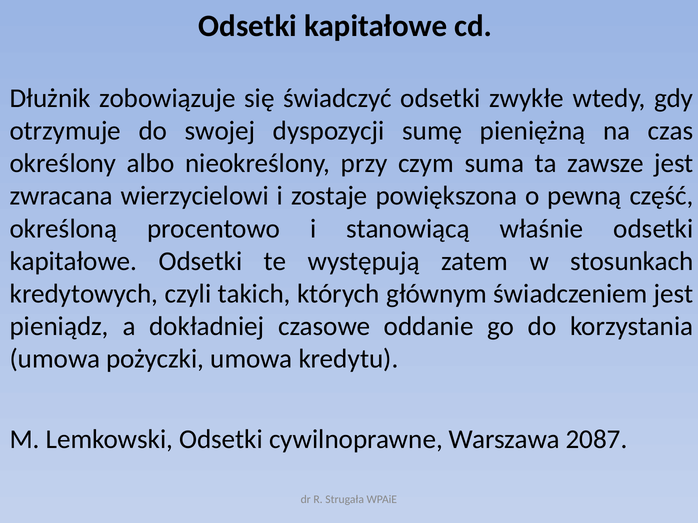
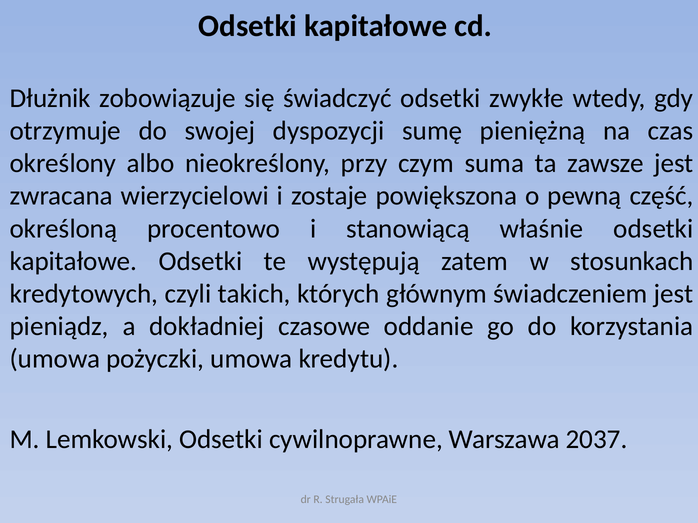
2087: 2087 -> 2037
